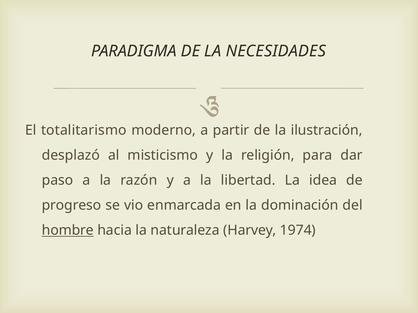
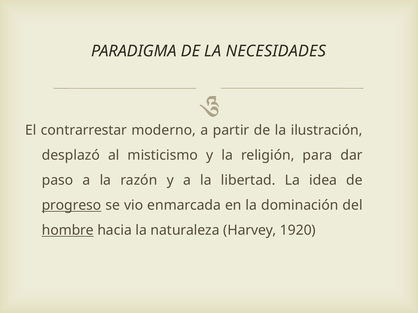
totalitarismo: totalitarismo -> contrarrestar
progreso underline: none -> present
1974: 1974 -> 1920
